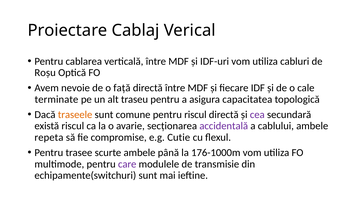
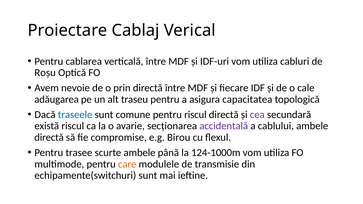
față: față -> prin
terminate: terminate -> adăugarea
traseele colour: orange -> blue
repeta at (49, 138): repeta -> directă
Cutie: Cutie -> Birou
176-1000m: 176-1000m -> 124-1000m
care colour: purple -> orange
